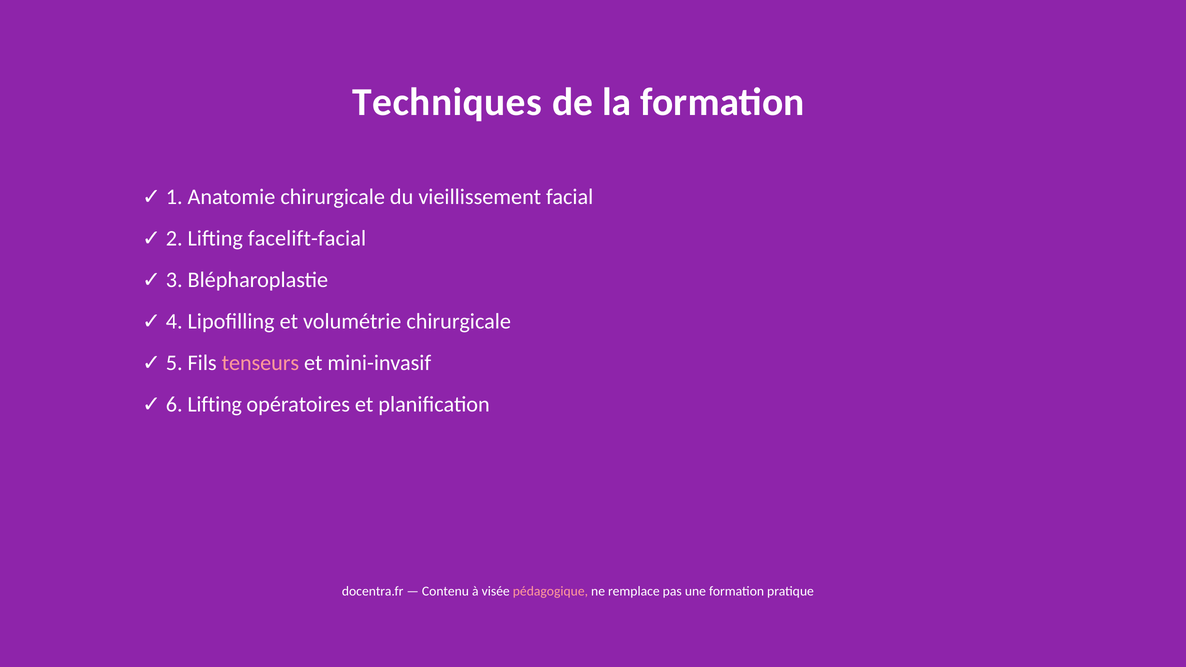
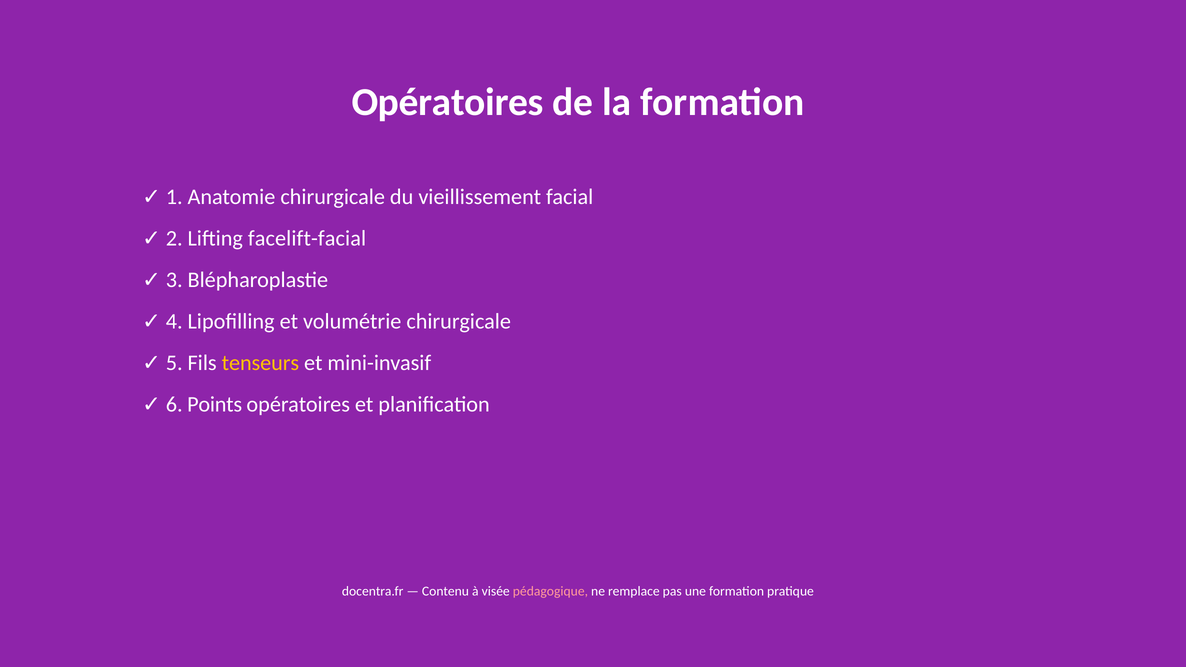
Techniques at (447, 102): Techniques -> Opératoires
tenseurs colour: pink -> yellow
Lifting at (215, 405): Lifting -> Points
